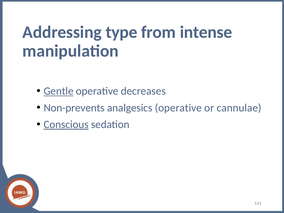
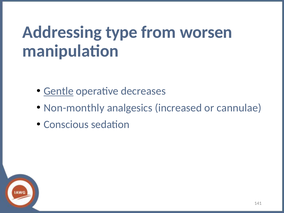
intense: intense -> worsen
Non-prevents: Non-prevents -> Non-monthly
analgesics operative: operative -> increased
Conscious underline: present -> none
